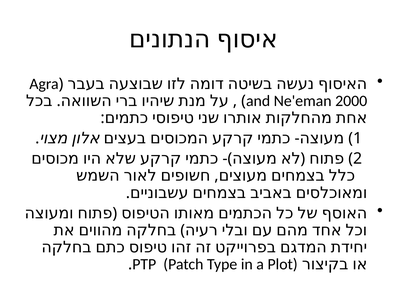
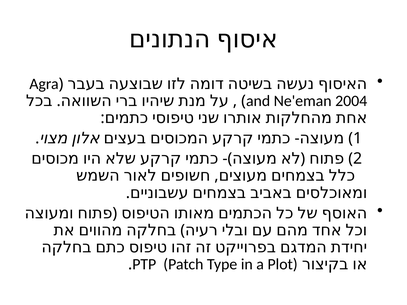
2000: 2000 -> 2004
